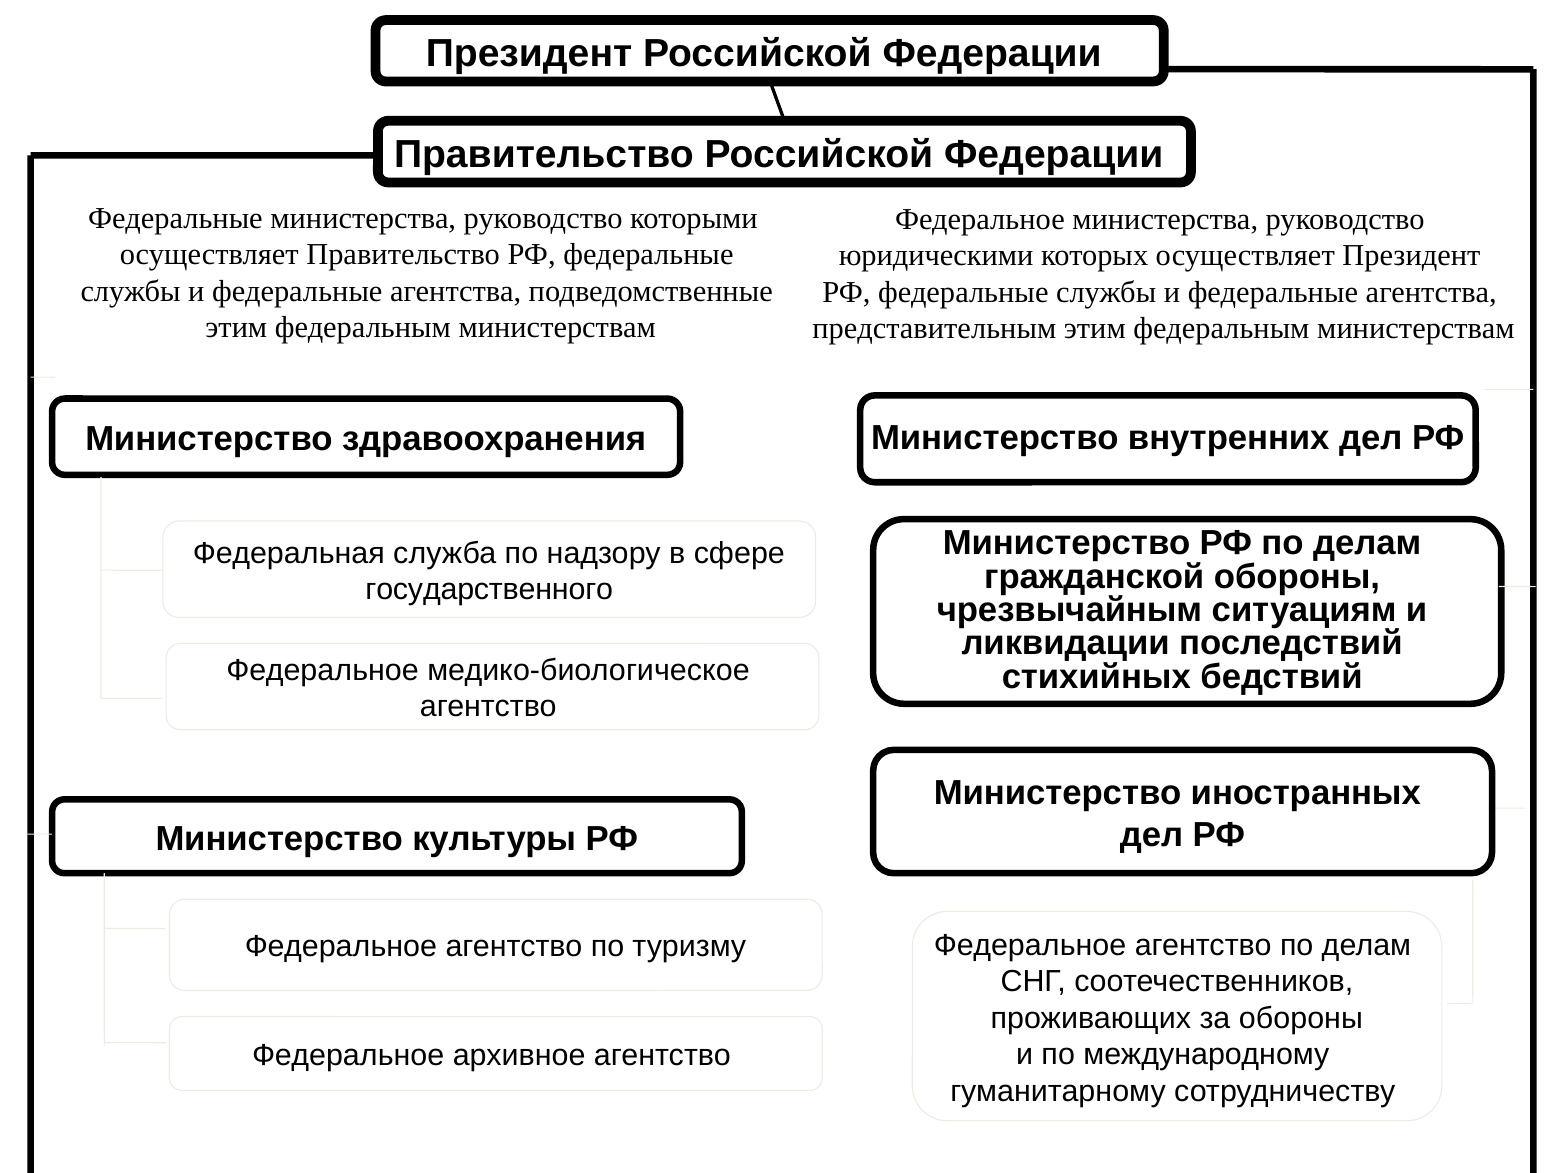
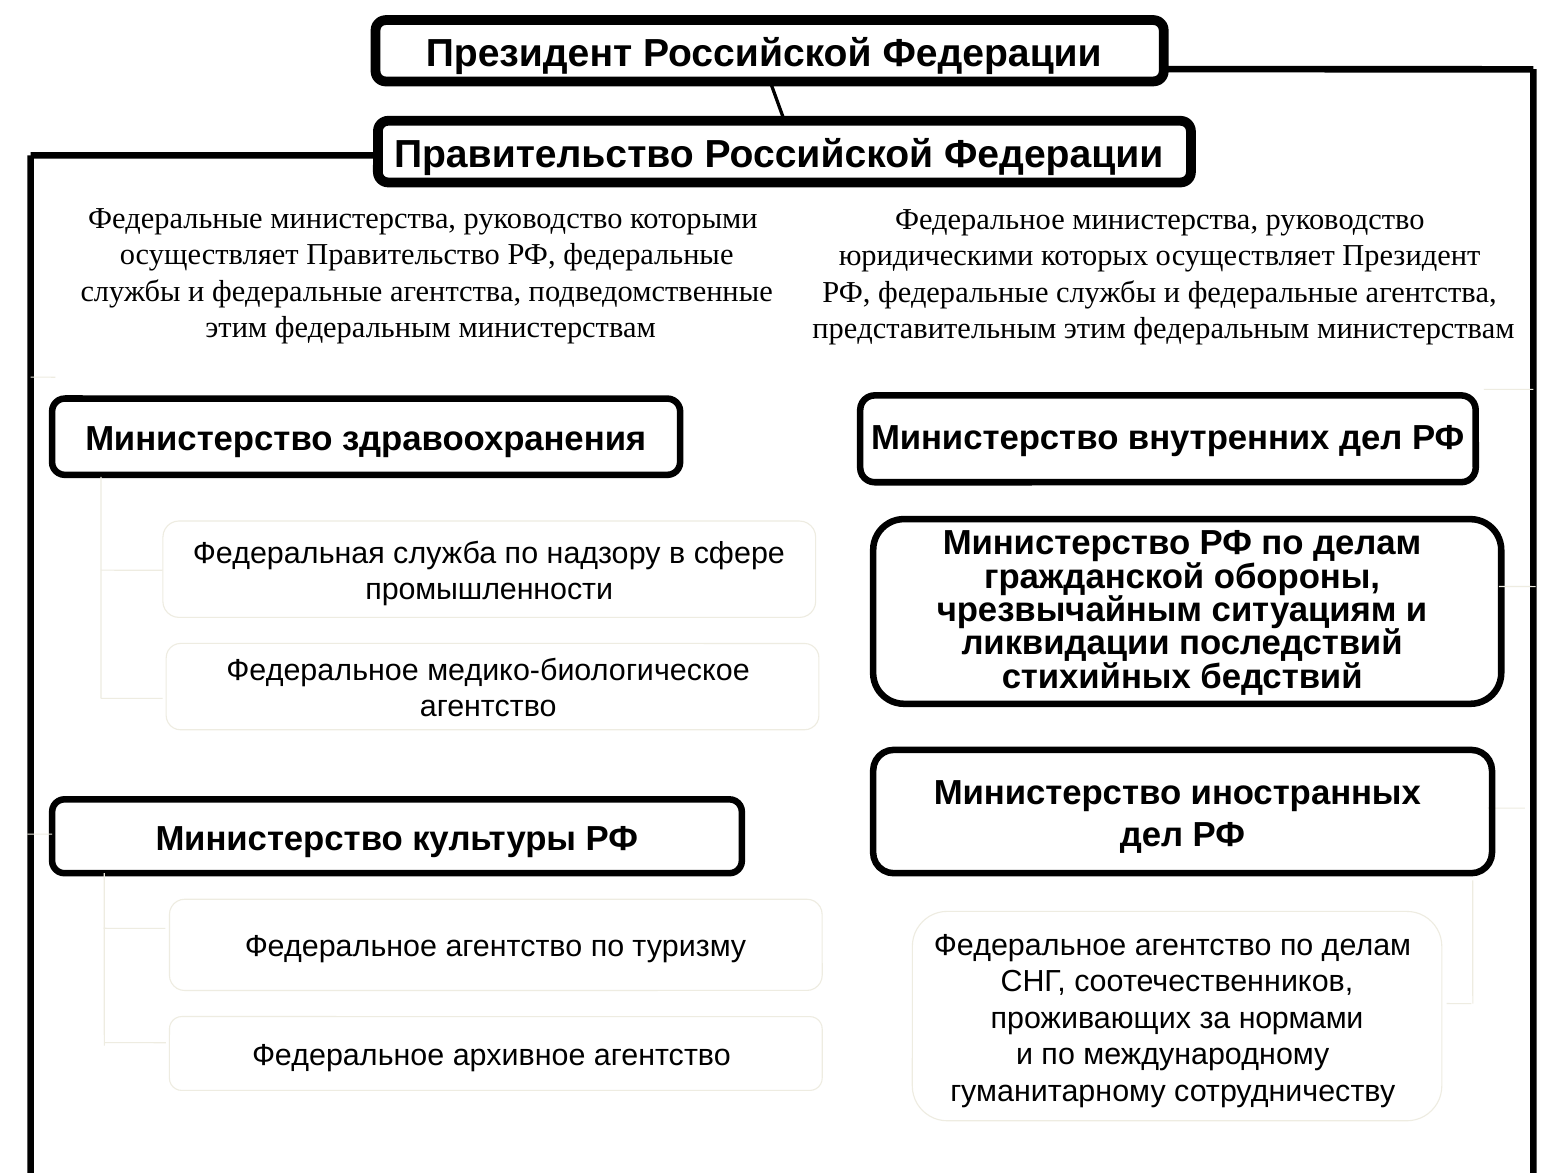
государственного: государственного -> промышленности
за обороны: обороны -> нормами
